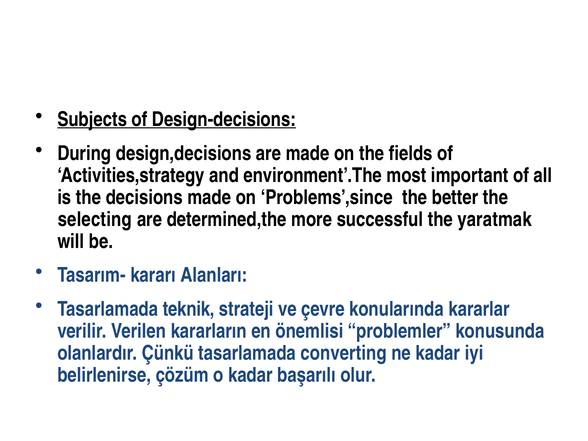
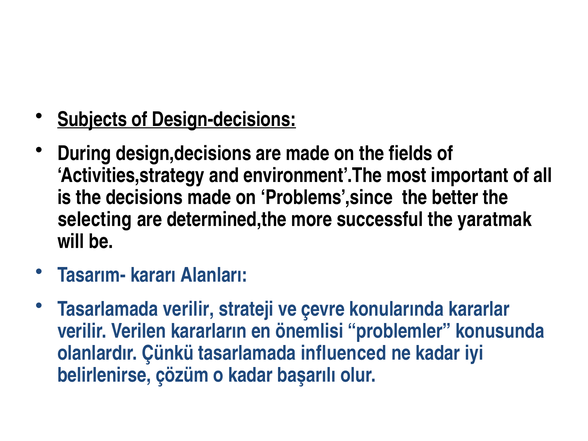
Tasarlamada teknik: teknik -> verilir
converting: converting -> influenced
